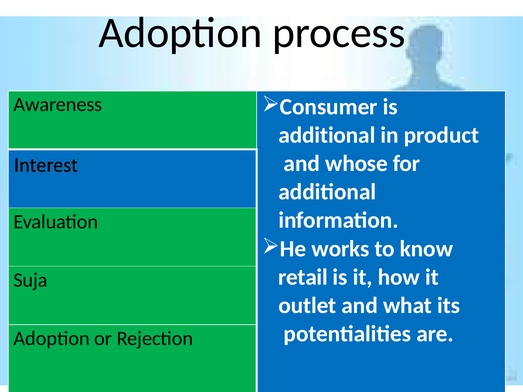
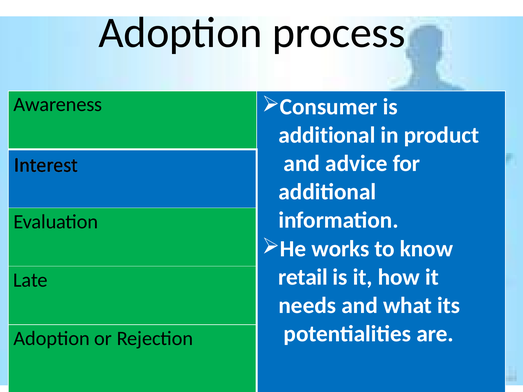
whose: whose -> advice
Suja: Suja -> Late
outlet: outlet -> needs
